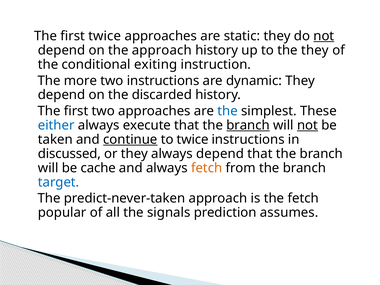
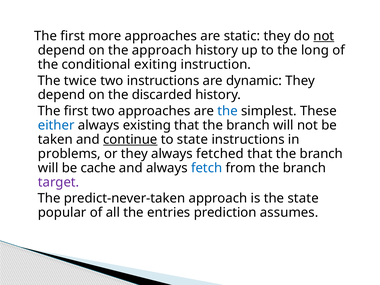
first twice: twice -> more
the they: they -> long
more: more -> twice
execute: execute -> existing
branch at (248, 125) underline: present -> none
not at (307, 125) underline: present -> none
to twice: twice -> state
discussed: discussed -> problems
always depend: depend -> fetched
fetch at (207, 168) colour: orange -> blue
target colour: blue -> purple
the fetch: fetch -> state
signals: signals -> entries
